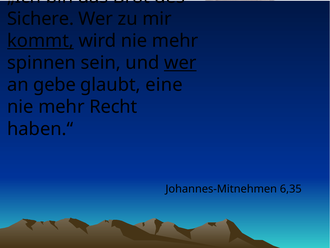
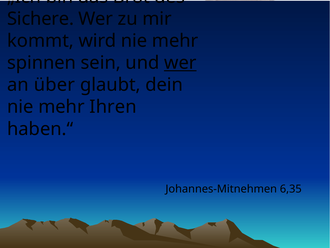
kommt underline: present -> none
gebe: gebe -> über
eine: eine -> dein
Recht: Recht -> Ihren
